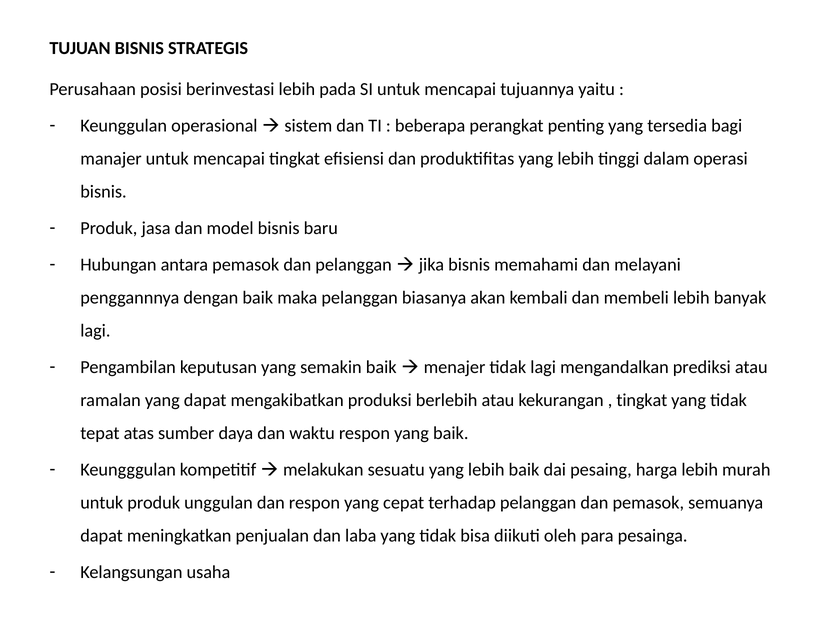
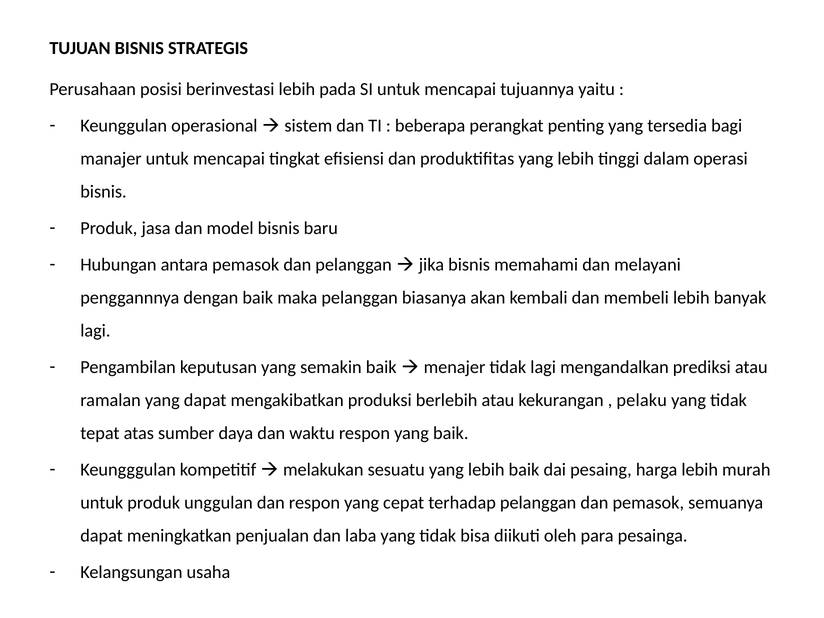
tingkat at (642, 400): tingkat -> pelaku
